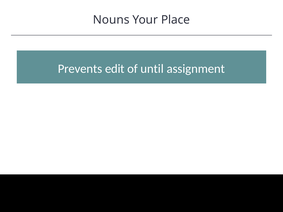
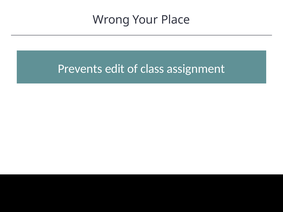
Nouns: Nouns -> Wrong
until: until -> class
